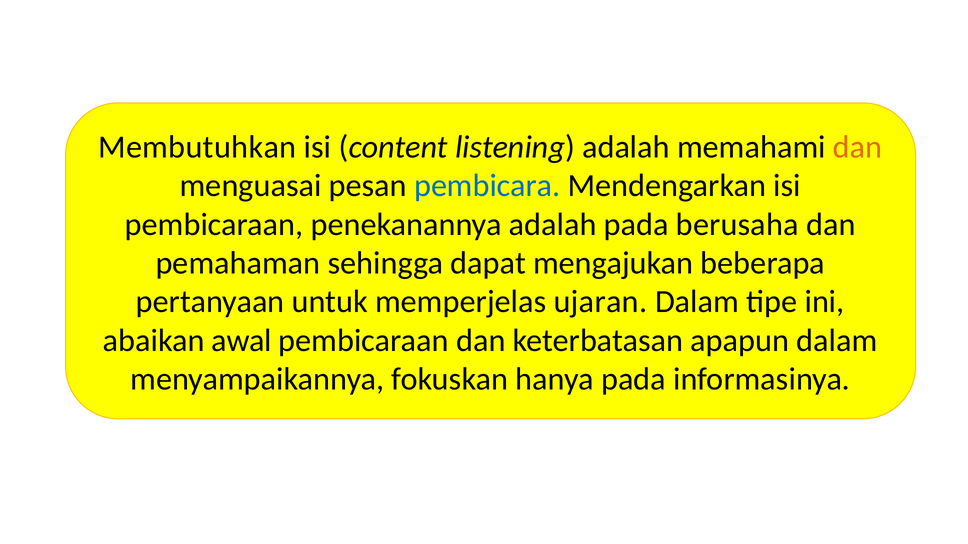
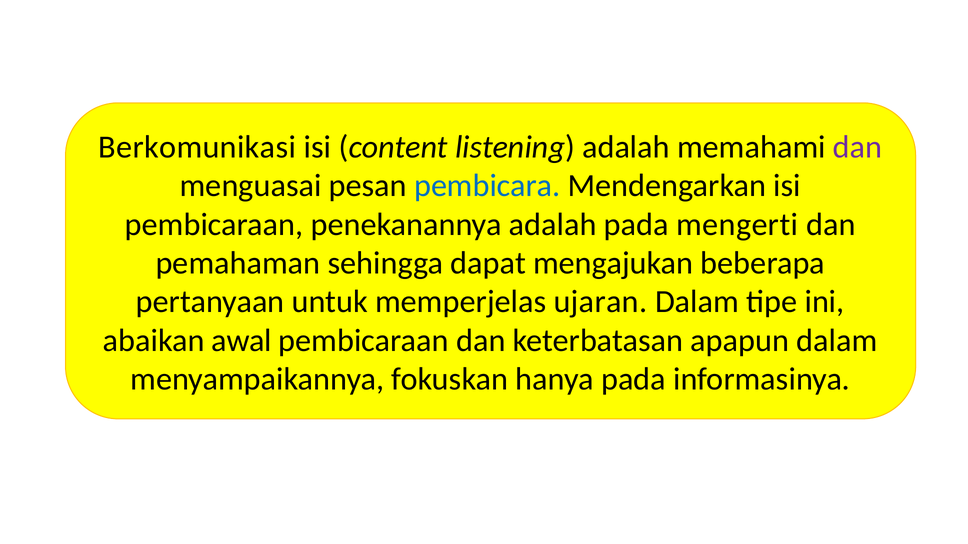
Membutuhkan: Membutuhkan -> Berkomunikasi
dan at (858, 147) colour: orange -> purple
berusaha: berusaha -> mengerti
